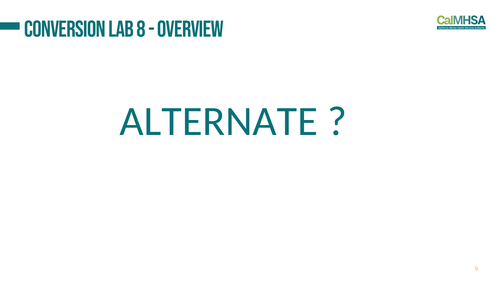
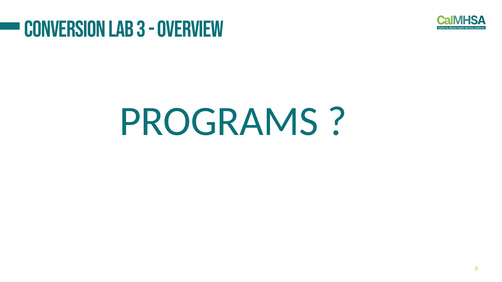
8: 8 -> 3
ALTERNATE: ALTERNATE -> PROGRAMS
